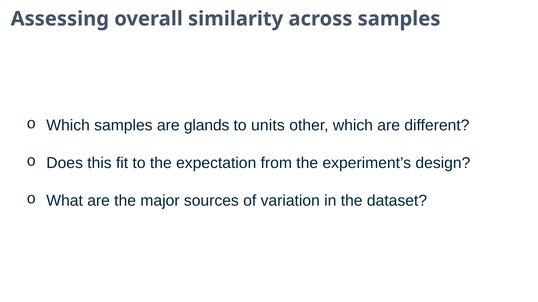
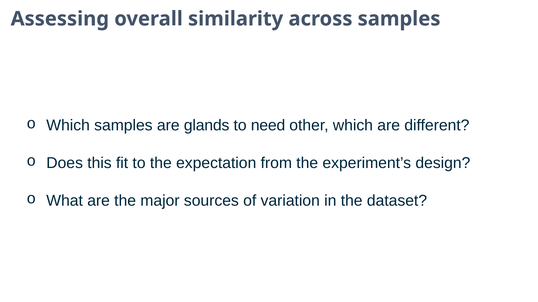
units: units -> need
